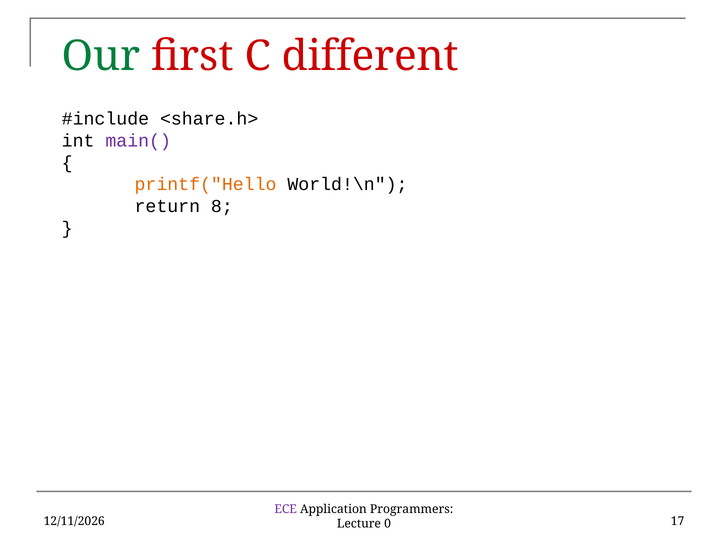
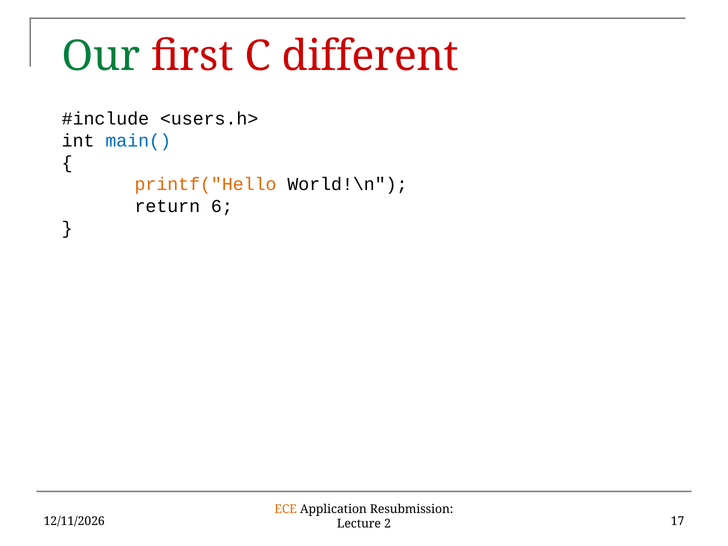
<share.h>: <share.h> -> <users.h>
main( colour: purple -> blue
8: 8 -> 6
ECE colour: purple -> orange
Programmers: Programmers -> Resubmission
0: 0 -> 2
